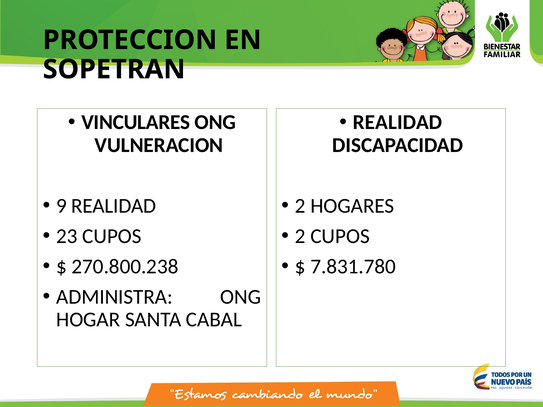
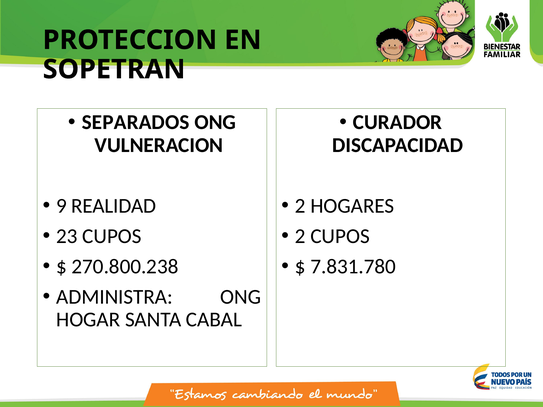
VINCULARES: VINCULARES -> SEPARADOS
REALIDAD at (398, 122): REALIDAD -> CURADOR
